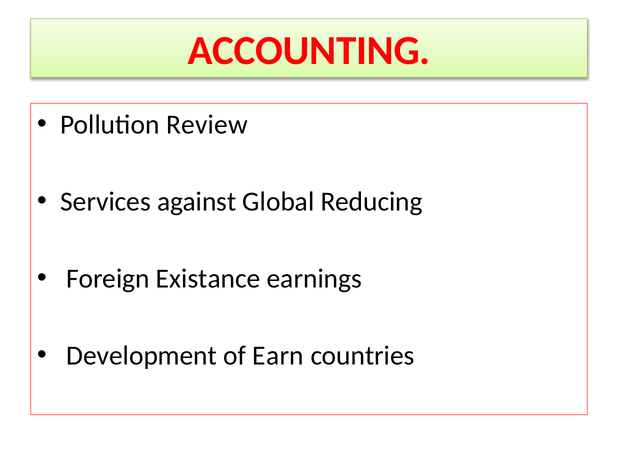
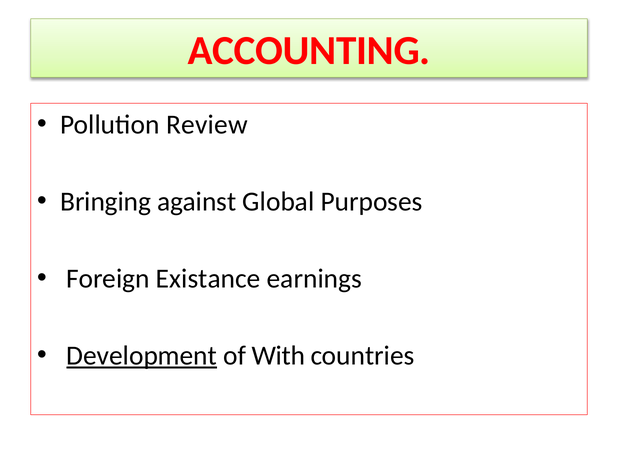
Services: Services -> Bringing
Reducing: Reducing -> Purposes
Development underline: none -> present
Earn: Earn -> With
